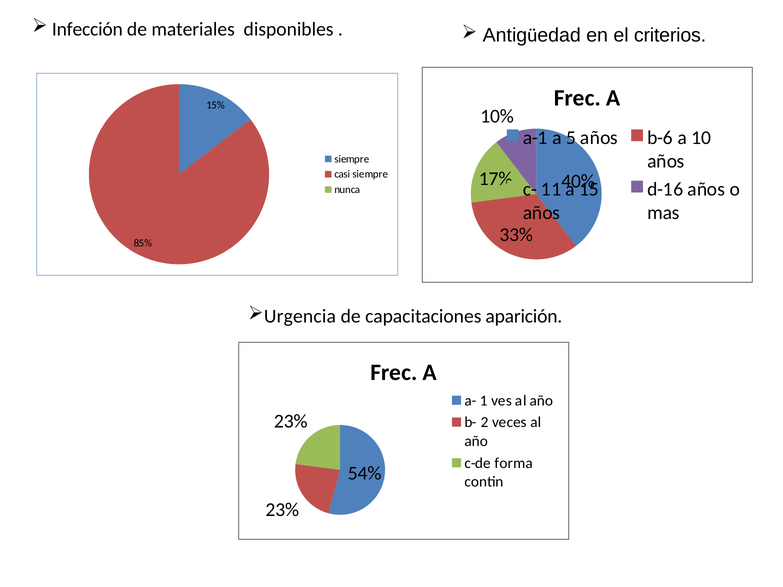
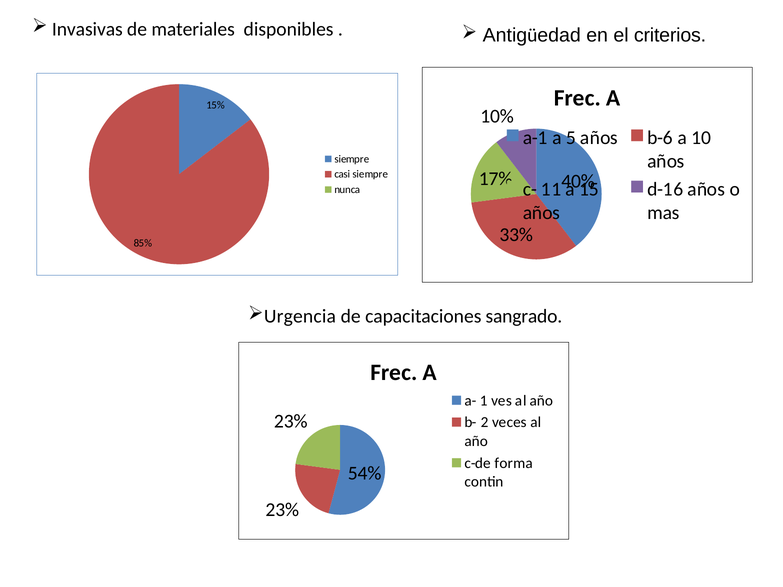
Infección: Infección -> Invasivas
aparición: aparición -> sangrado
